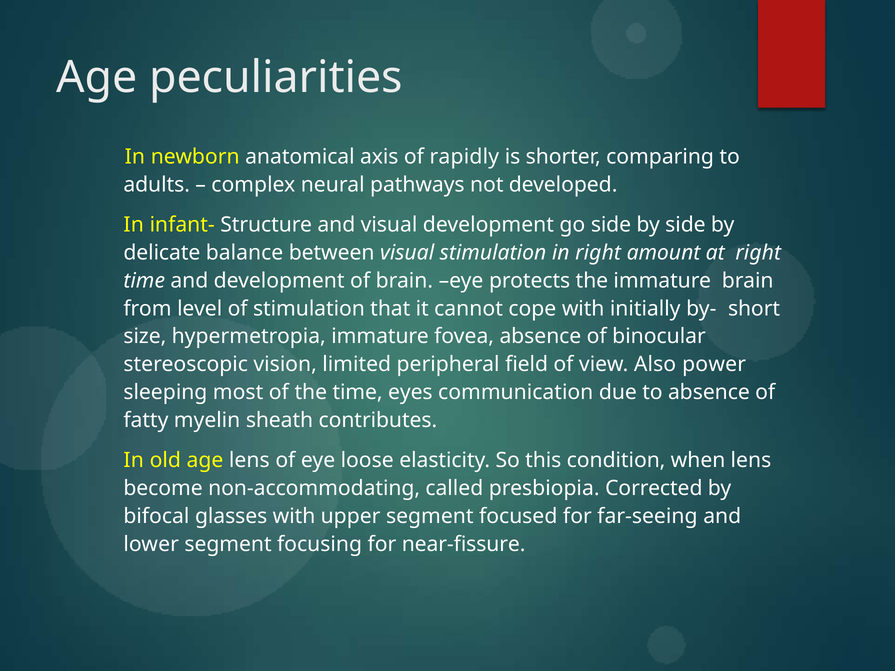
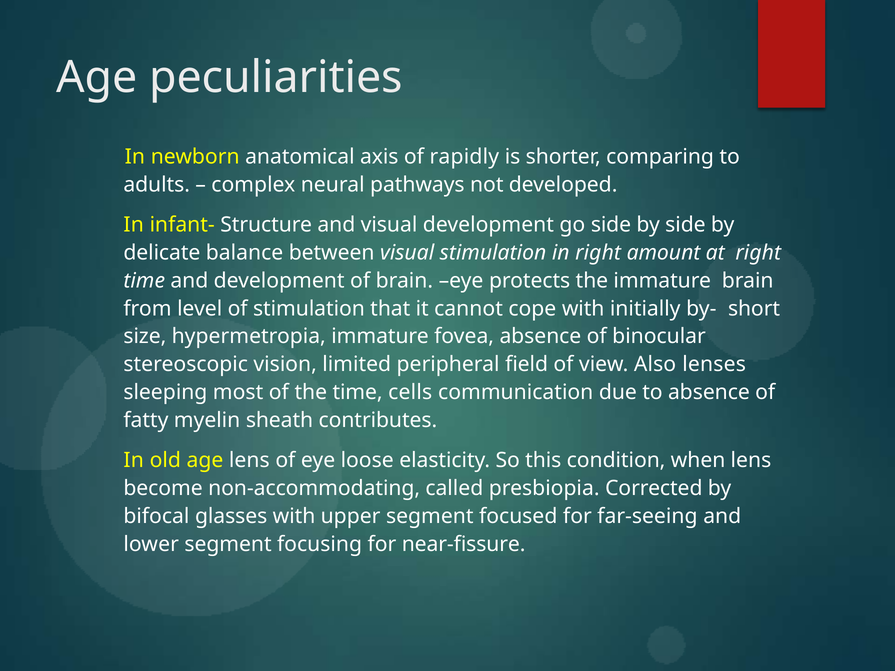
power: power -> lenses
eyes: eyes -> cells
